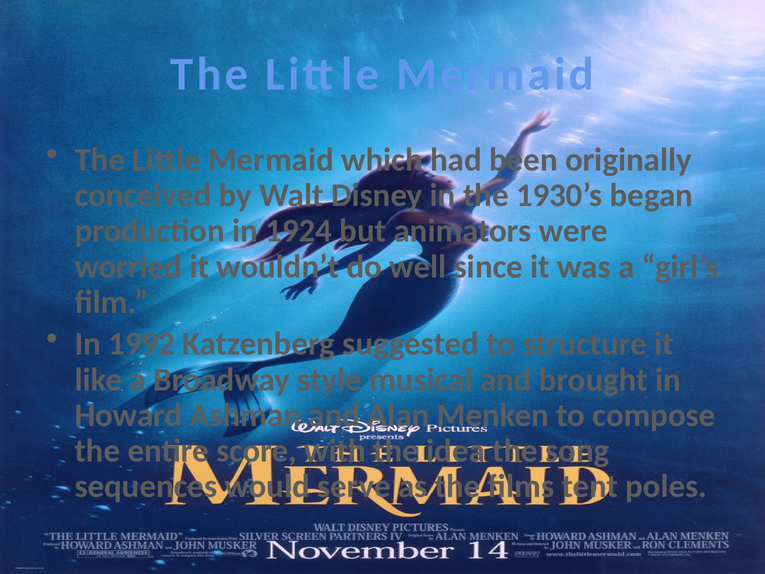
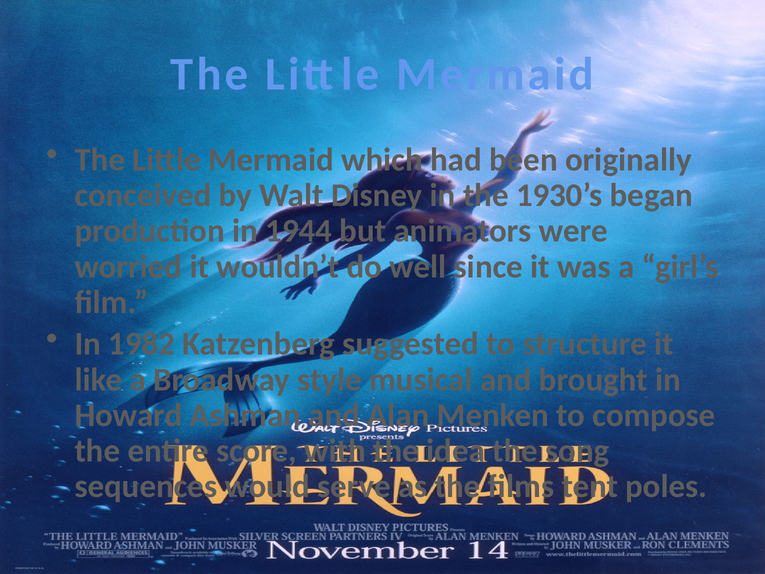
1924: 1924 -> 1944
1992: 1992 -> 1982
